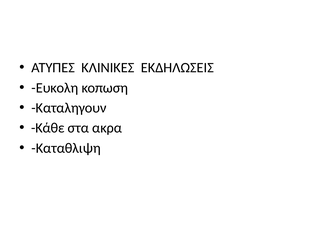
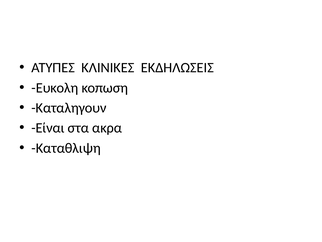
Κάθε: Κάθε -> Είναι
